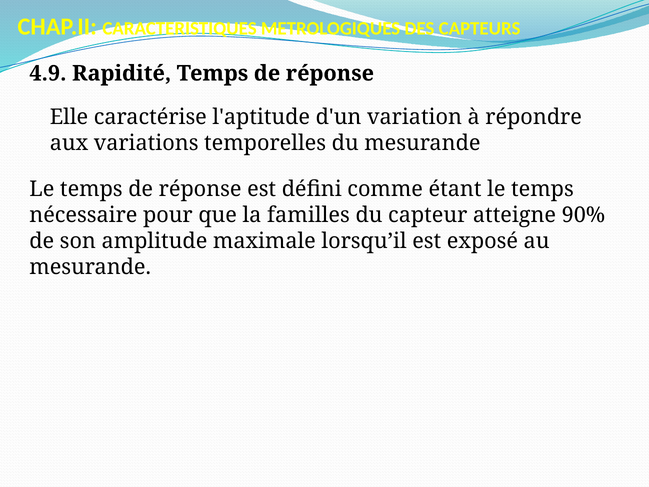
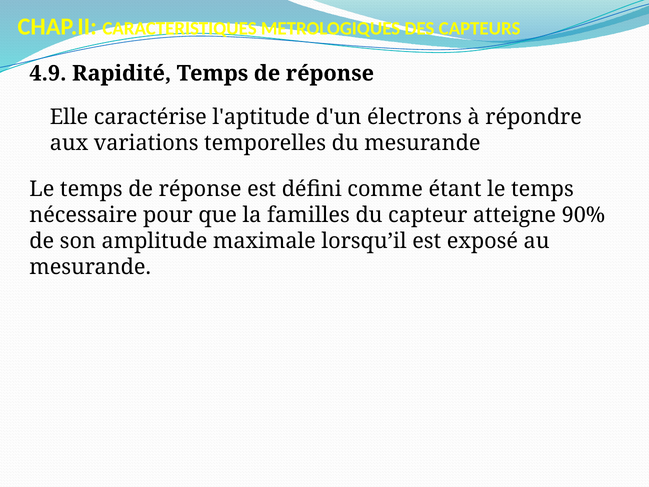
variation: variation -> électrons
